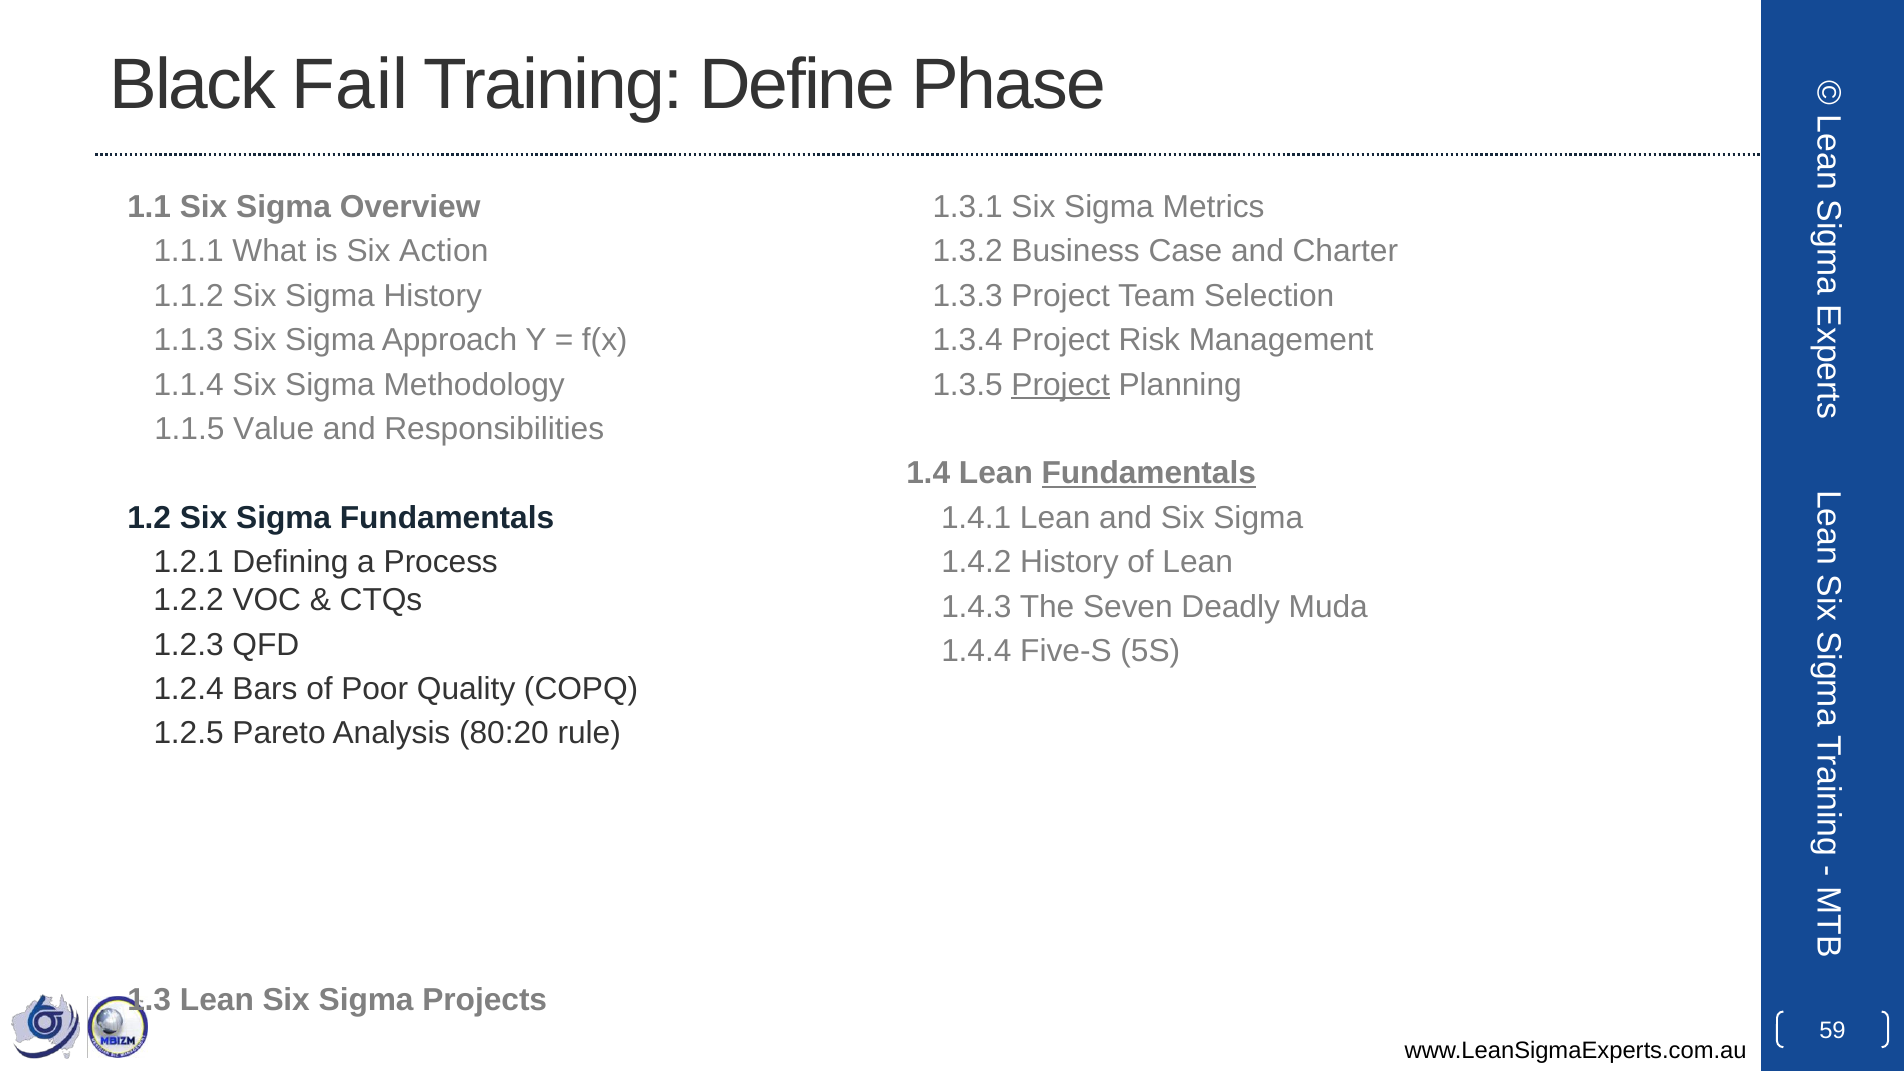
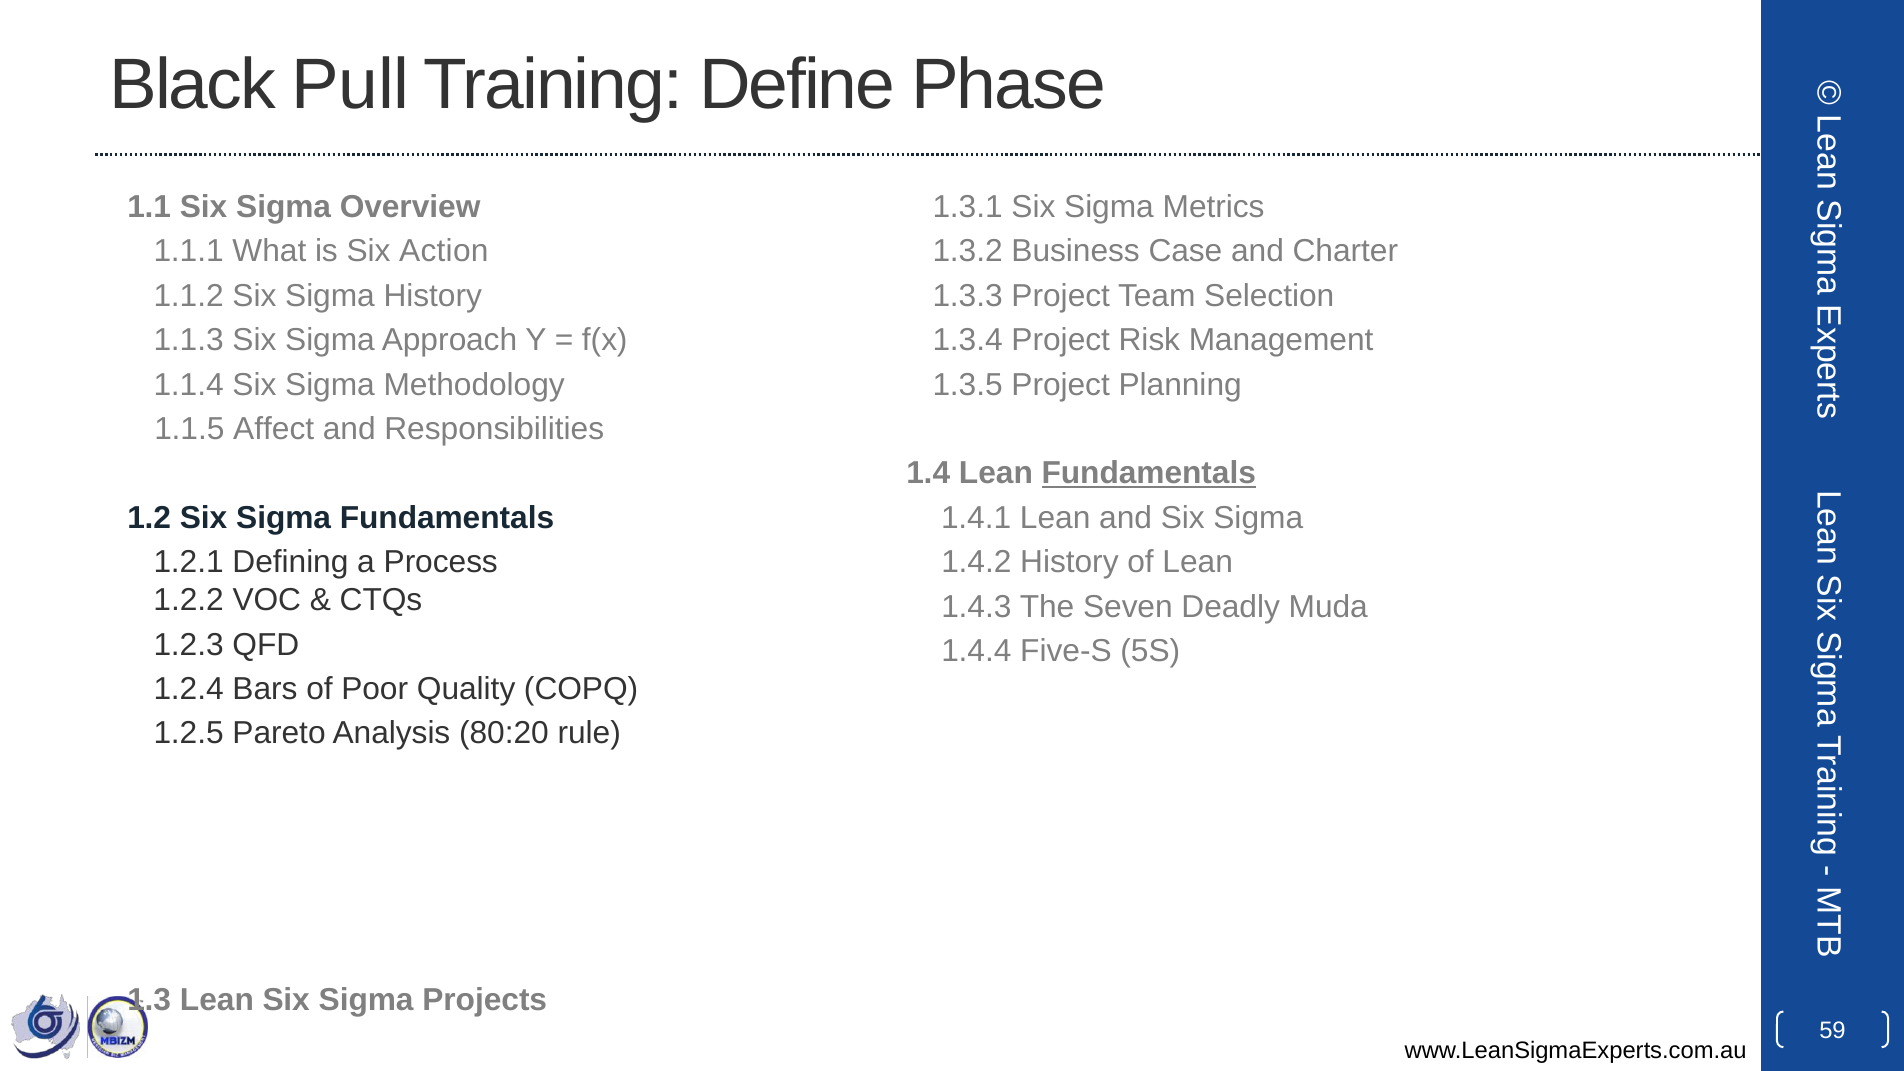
Fail: Fail -> Pull
Project at (1061, 385) underline: present -> none
Value: Value -> Affect
